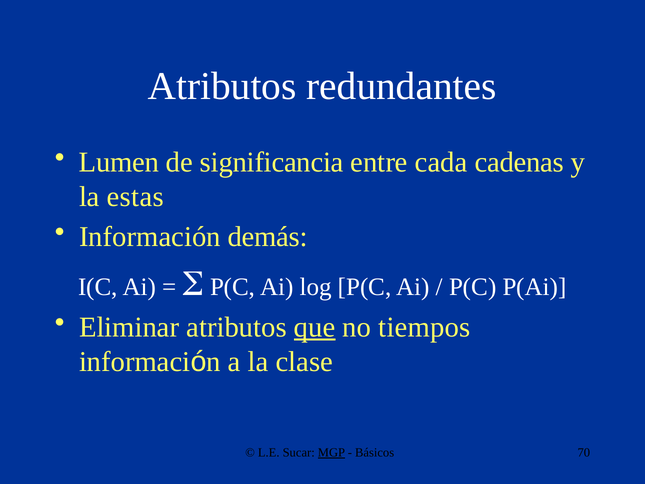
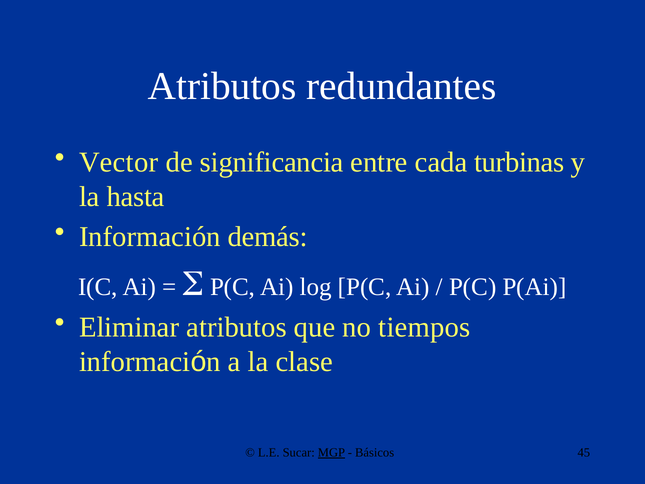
Lumen: Lumen -> Vector
cadenas: cadenas -> turbinas
estas: estas -> hasta
que underline: present -> none
70: 70 -> 45
